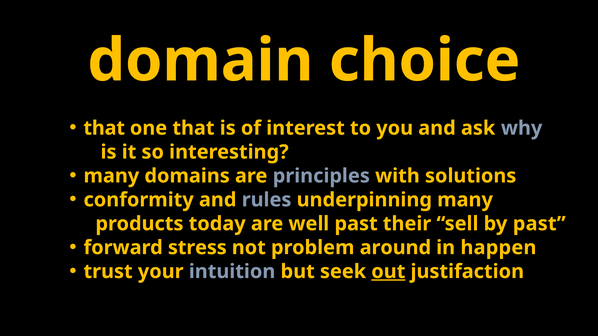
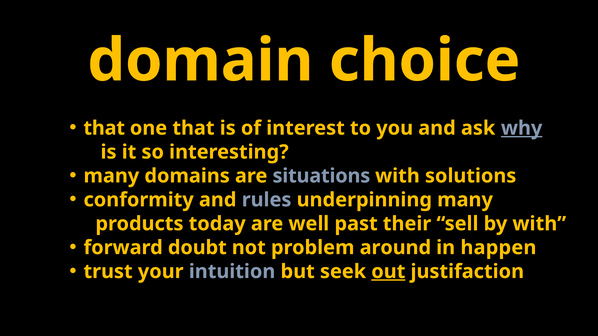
why underline: none -> present
principles: principles -> situations
by past: past -> with
stress: stress -> doubt
